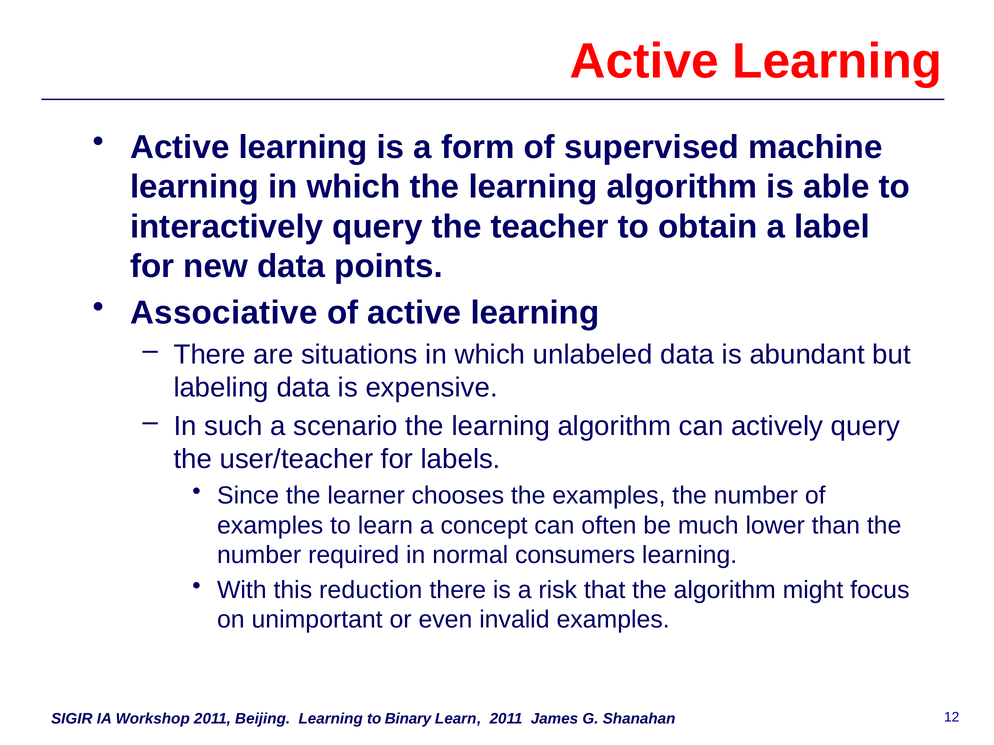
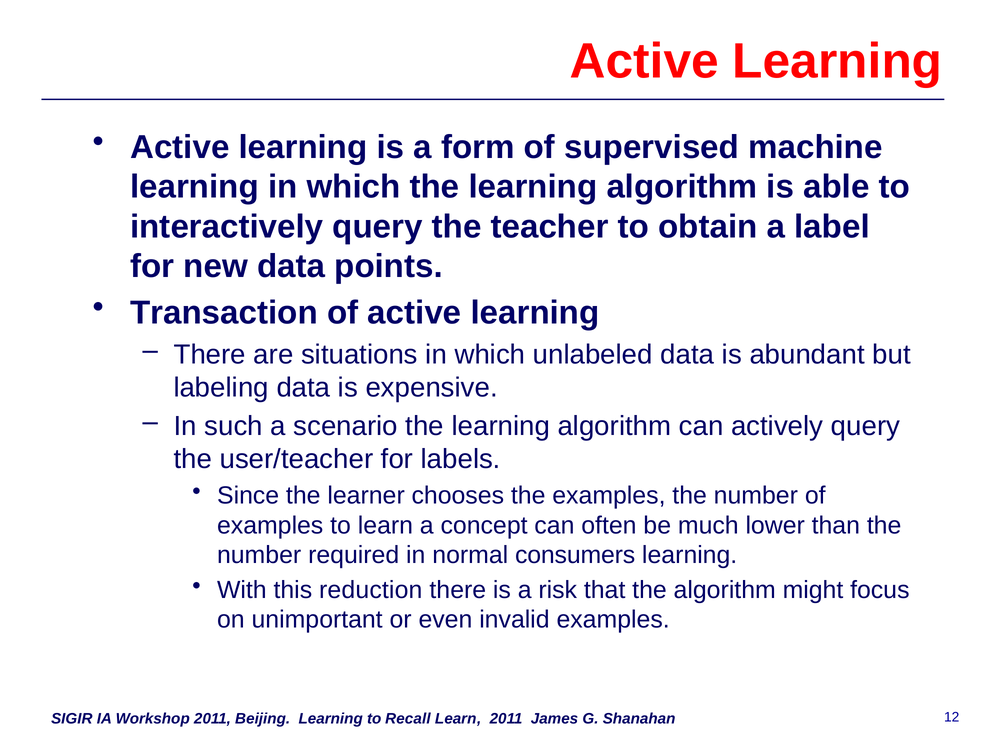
Associative: Associative -> Transaction
Binary: Binary -> Recall
